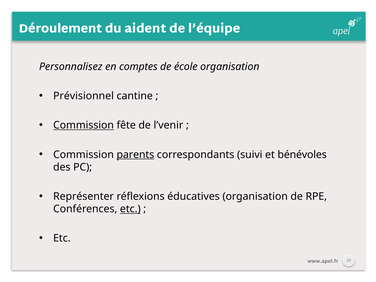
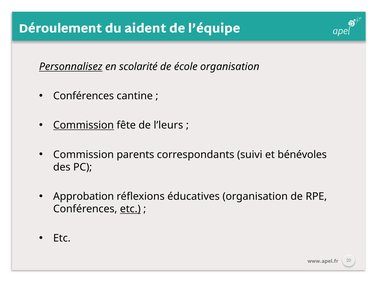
Personnalisez underline: none -> present
comptes: comptes -> scolarité
Prévisionnel at (84, 96): Prévisionnel -> Conférences
l’venir: l’venir -> l’leurs
parents underline: present -> none
Représenter: Représenter -> Approbation
